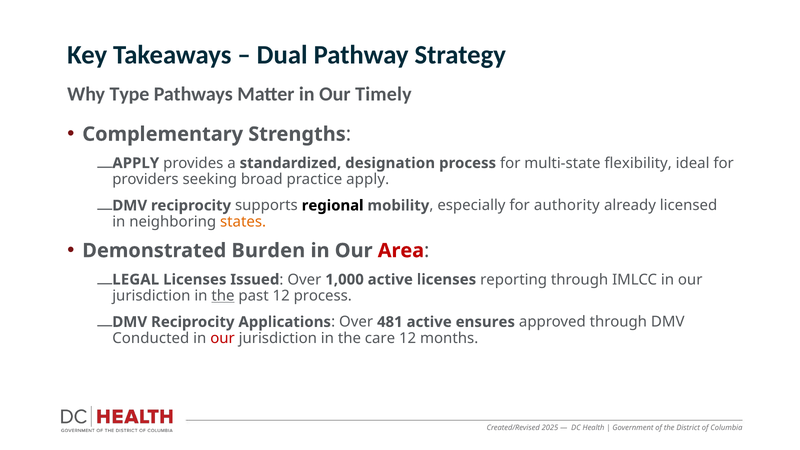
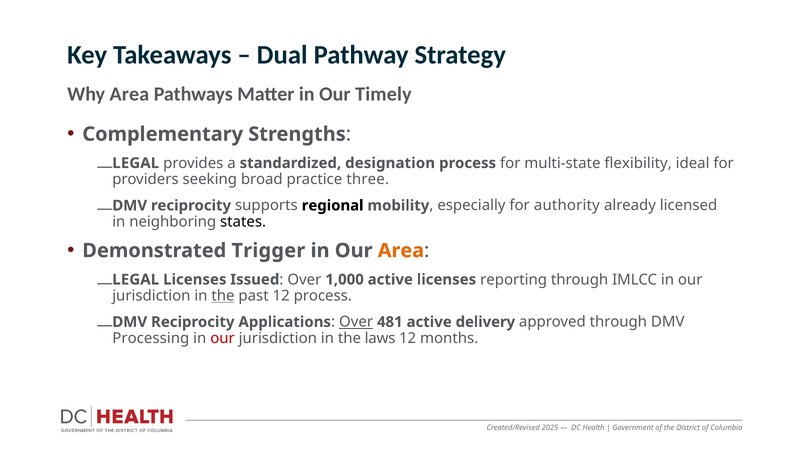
Why Type: Type -> Area
APPLY at (136, 163): APPLY -> LEGAL
practice apply: apply -> three
states colour: orange -> black
Burden: Burden -> Trigger
Area at (401, 251) colour: red -> orange
Over at (356, 322) underline: none -> present
ensures: ensures -> delivery
Conducted: Conducted -> Processing
care: care -> laws
